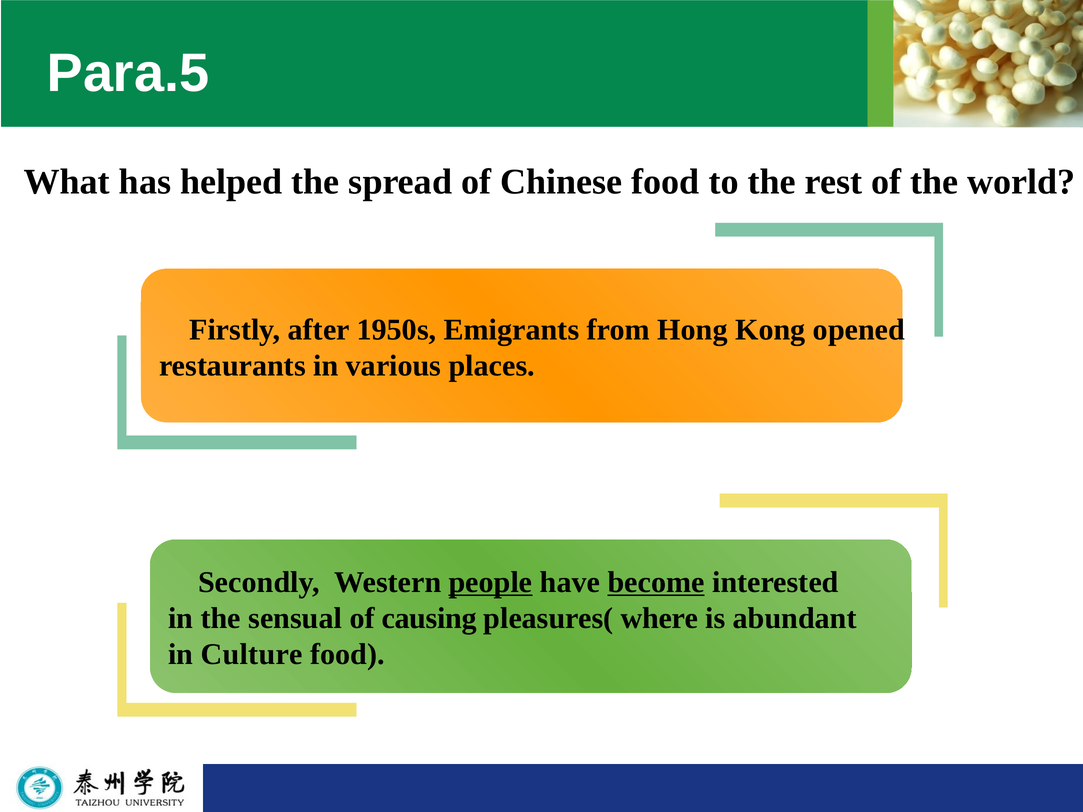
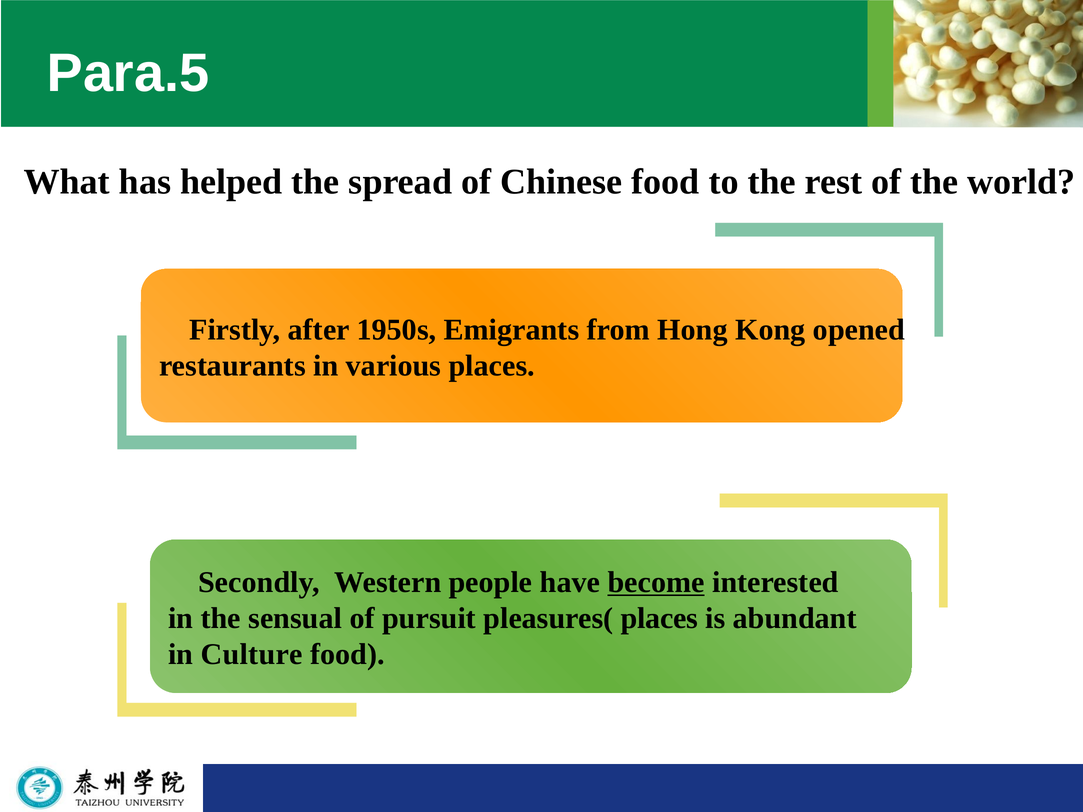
people underline: present -> none
causing: causing -> pursuit
pleasures( where: where -> places
